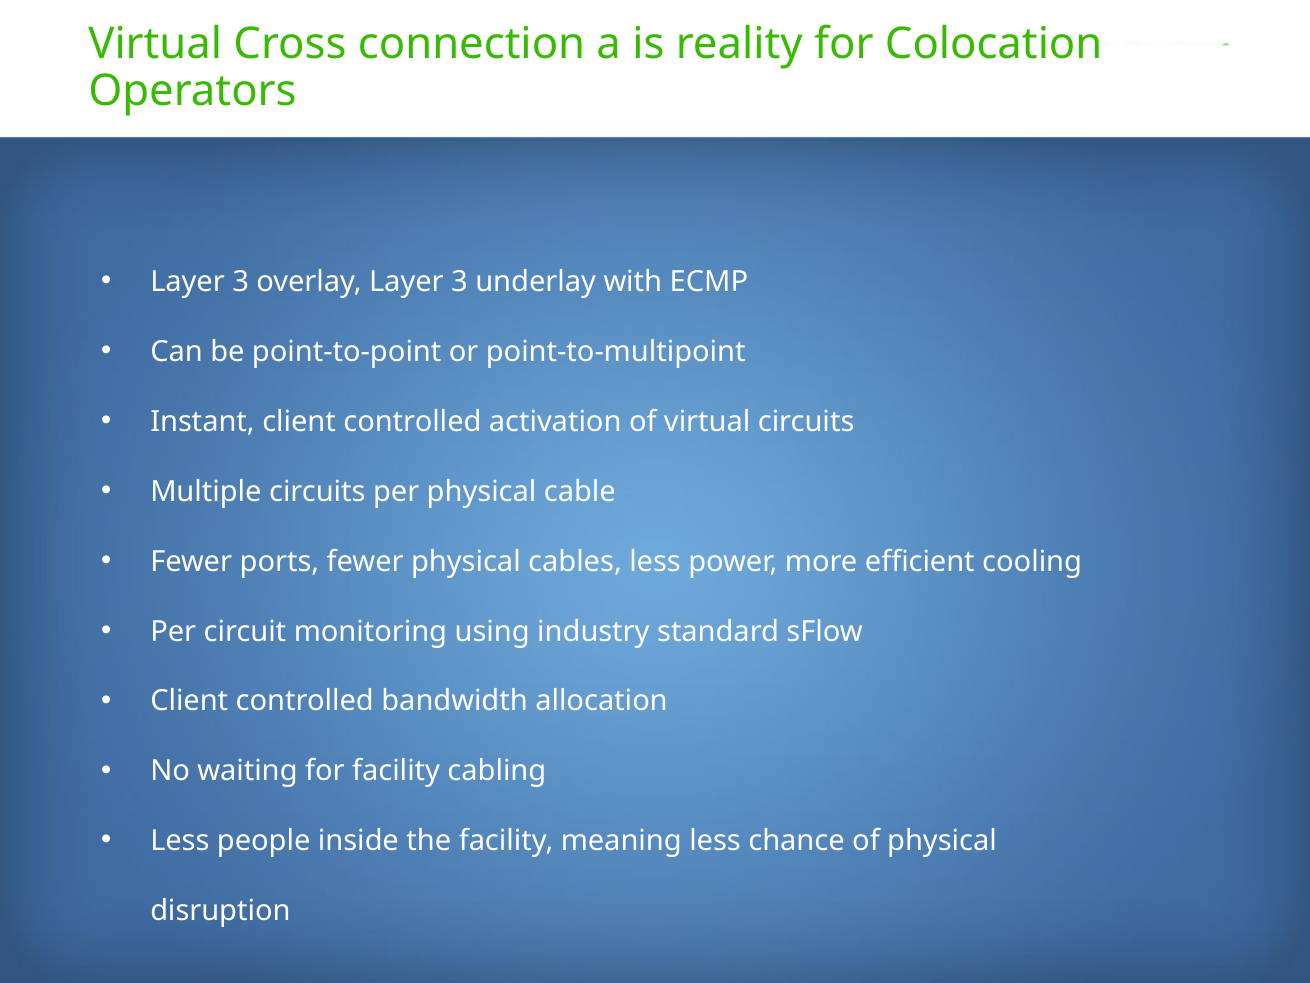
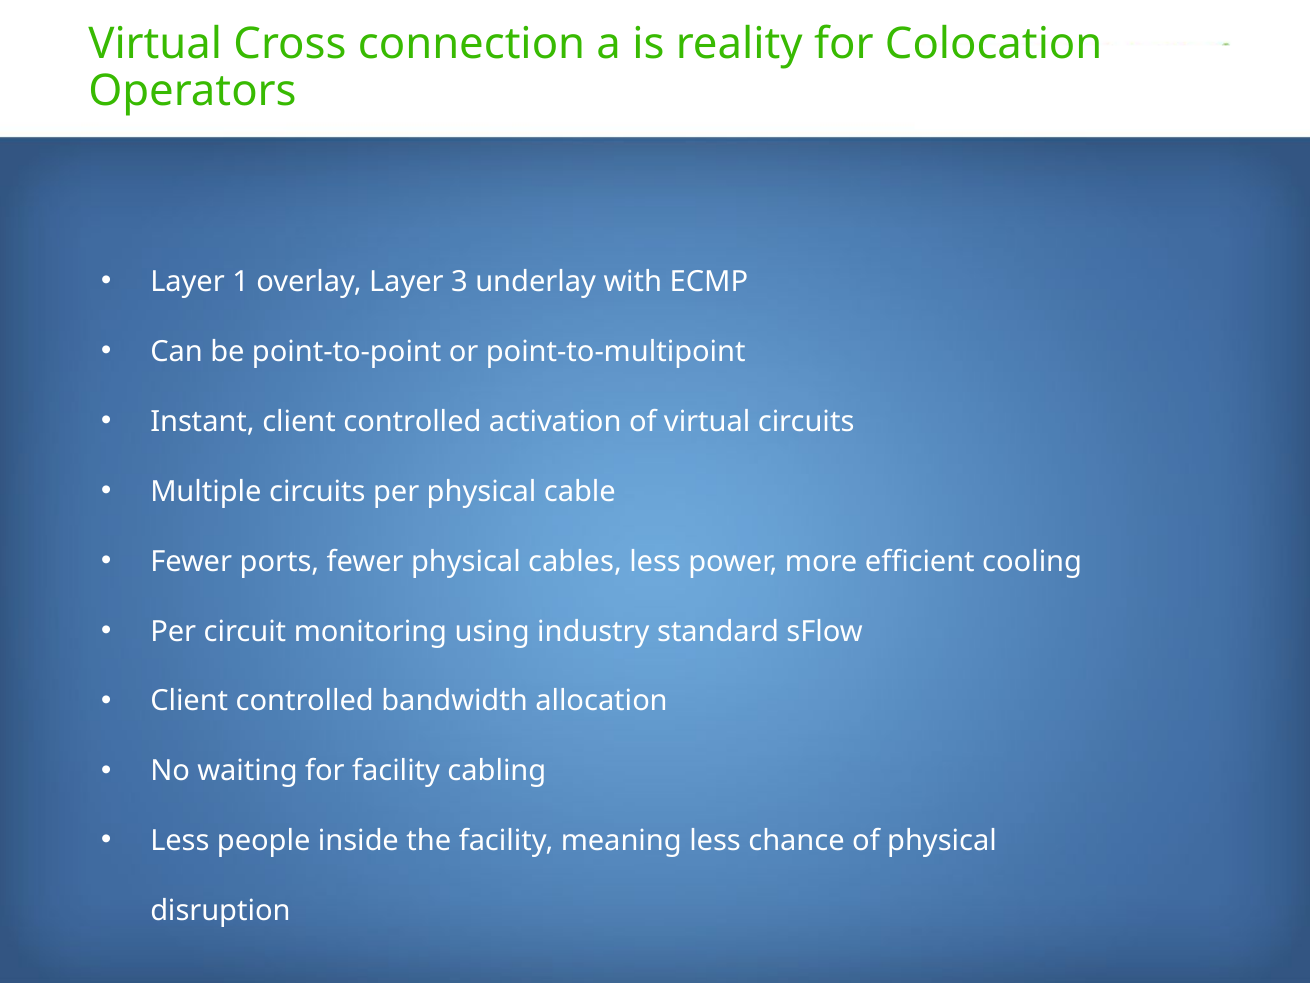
3 at (241, 282): 3 -> 1
